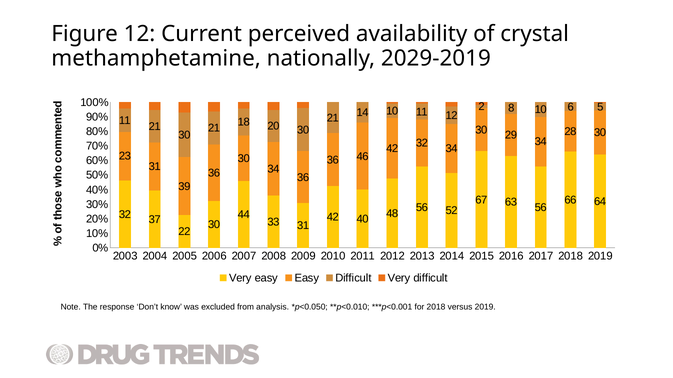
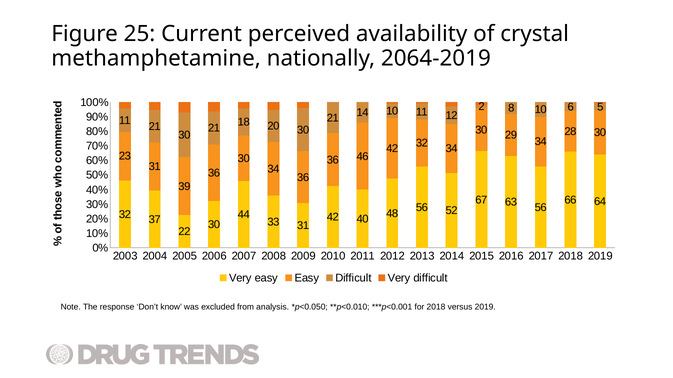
Figure 12: 12 -> 25
2029-2019: 2029-2019 -> 2064-2019
